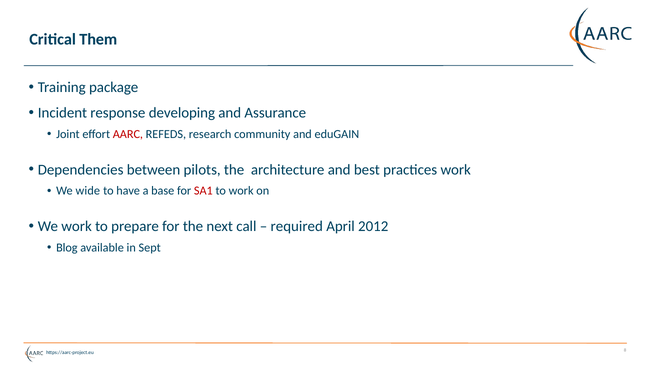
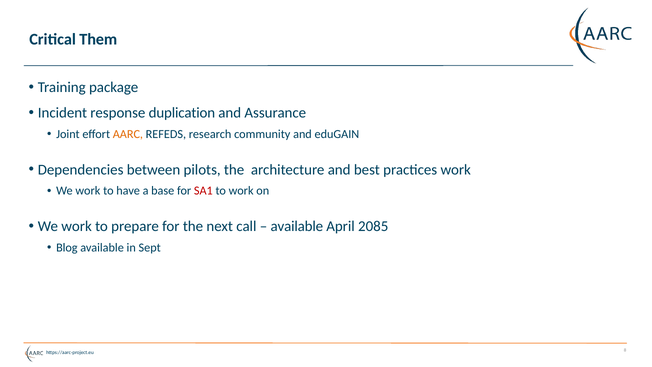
developing: developing -> duplication
AARC colour: red -> orange
wide at (88, 191): wide -> work
required at (297, 226): required -> available
2012: 2012 -> 2085
